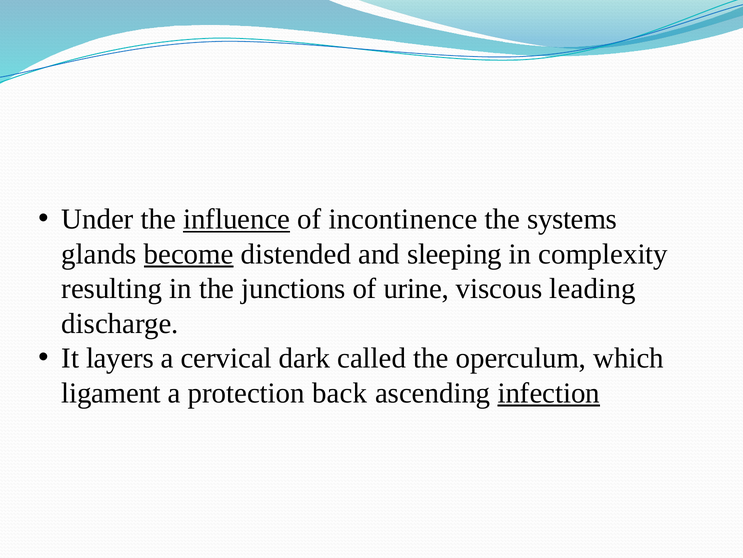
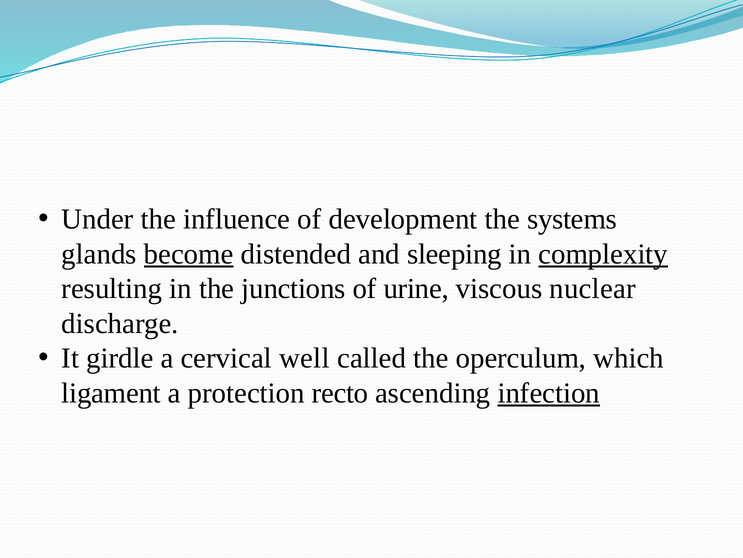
influence underline: present -> none
incontinence: incontinence -> development
complexity underline: none -> present
leading: leading -> nuclear
layers: layers -> girdle
dark: dark -> well
back: back -> recto
